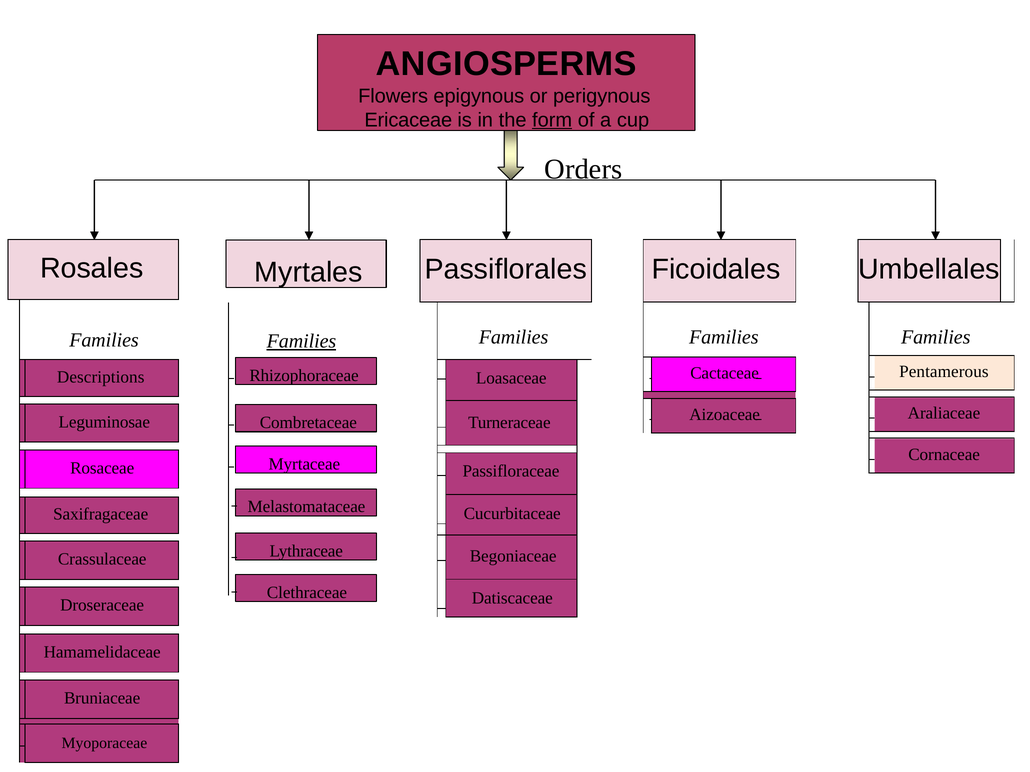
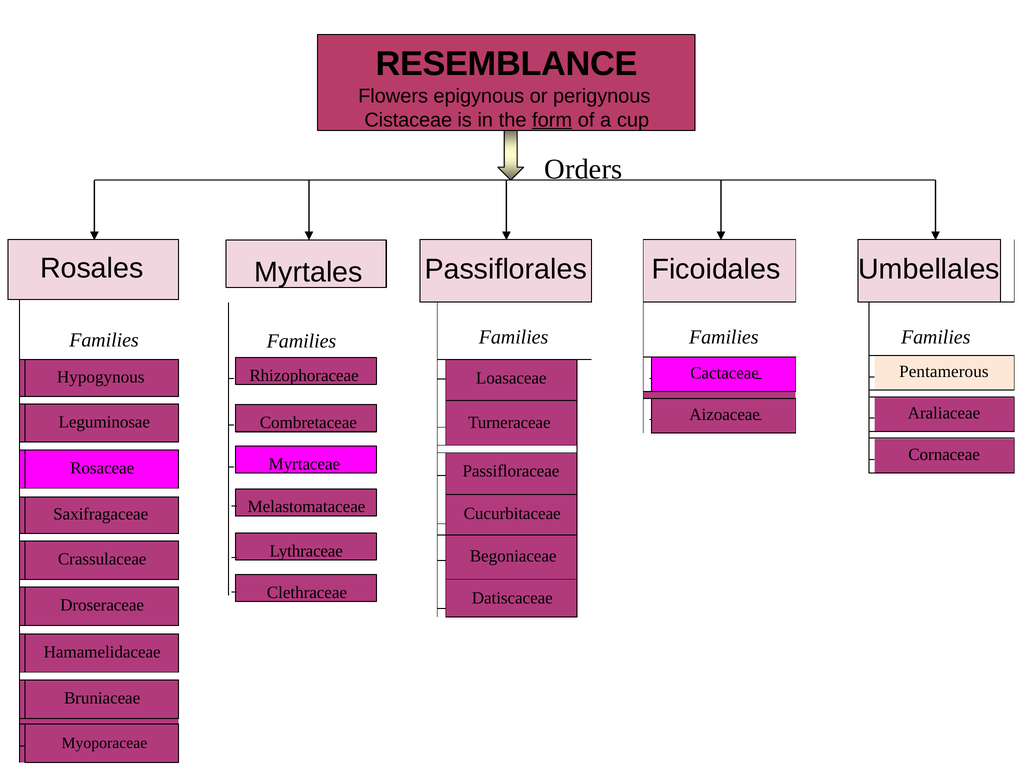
ANGIOSPERMS: ANGIOSPERMS -> RESEMBLANCE
Ericaceae: Ericaceae -> Cistaceae
Families at (301, 341) underline: present -> none
Descriptions: Descriptions -> Hypogynous
